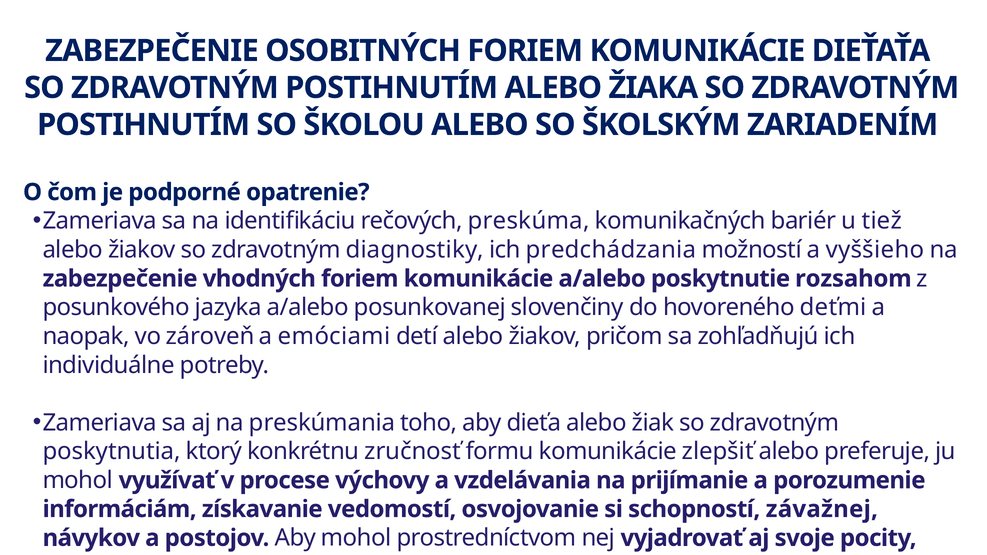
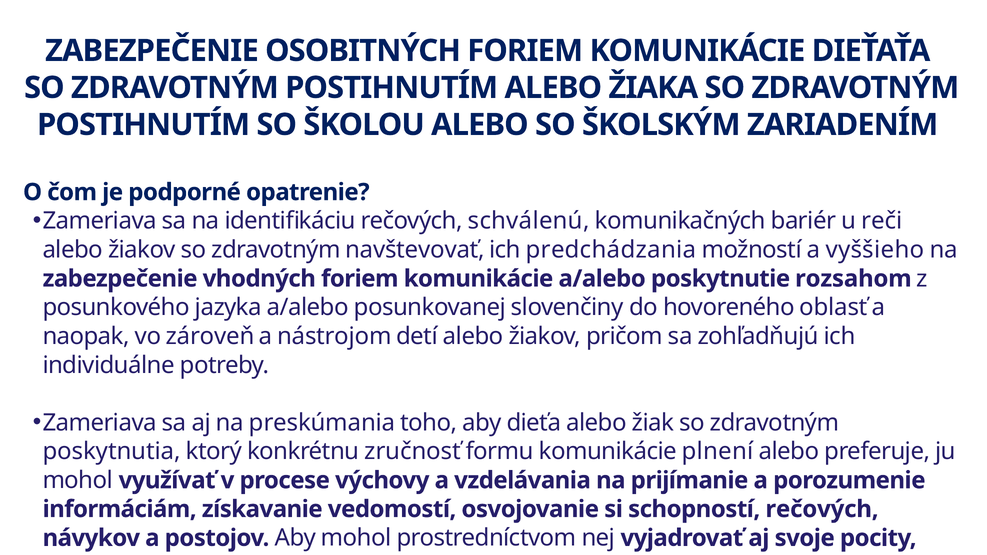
preskúma: preskúma -> schválenú
tiež: tiež -> reči
diagnostiky: diagnostiky -> navštevovať
deťmi: deťmi -> oblasť
emóciami: emóciami -> nástrojom
zlepšiť: zlepšiť -> plnení
schopností závažnej: závažnej -> rečových
